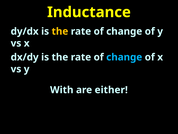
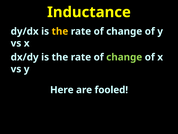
change at (124, 57) colour: light blue -> light green
With: With -> Here
either: either -> fooled
